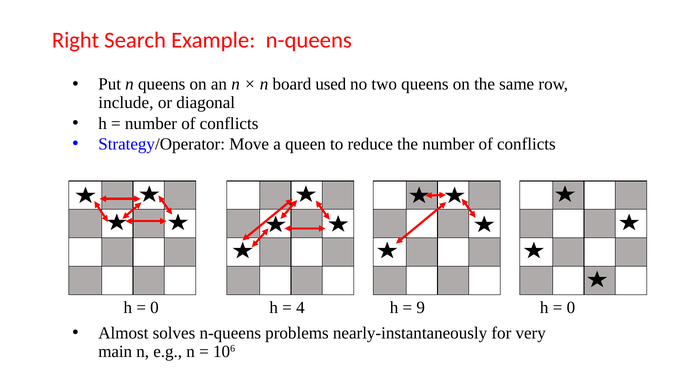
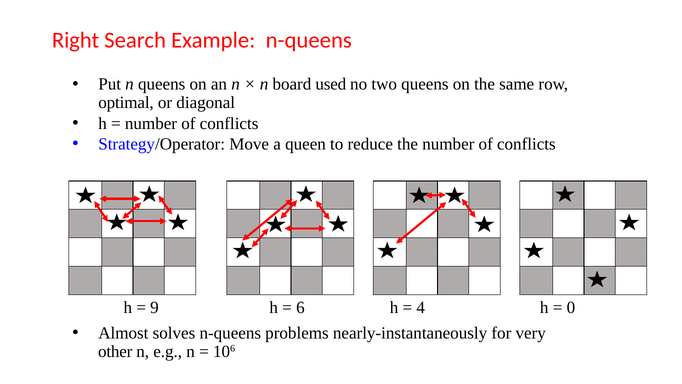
include: include -> optimal
0 at (154, 307): 0 -> 9
4: 4 -> 6
9: 9 -> 4
main: main -> other
